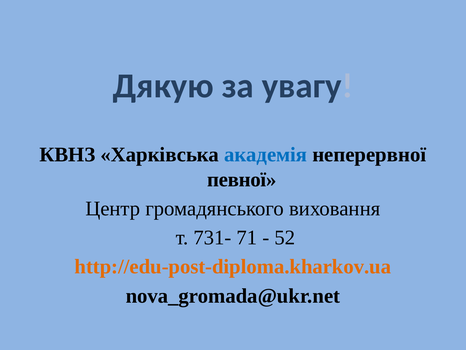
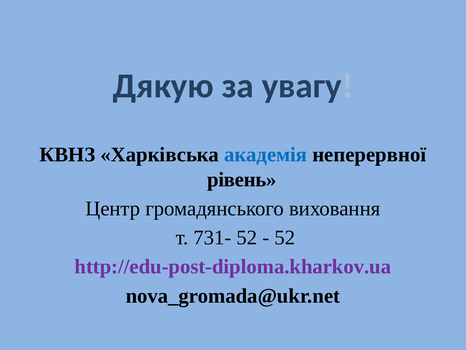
певної: певної -> рівень
731- 71: 71 -> 52
http://edu-post-diploma.kharkov.ua colour: orange -> purple
